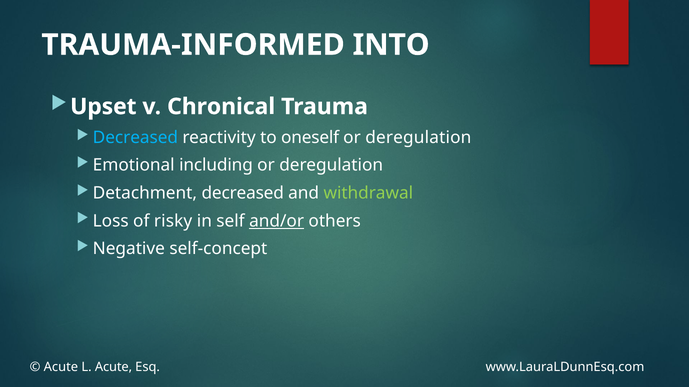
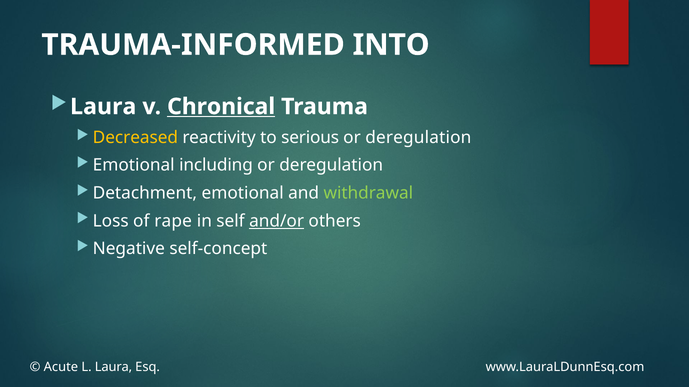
Upset at (103, 107): Upset -> Laura
Chronical underline: none -> present
Decreased at (135, 138) colour: light blue -> yellow
oneself: oneself -> serious
Detachment decreased: decreased -> emotional
risky: risky -> rape
L Acute: Acute -> Laura
